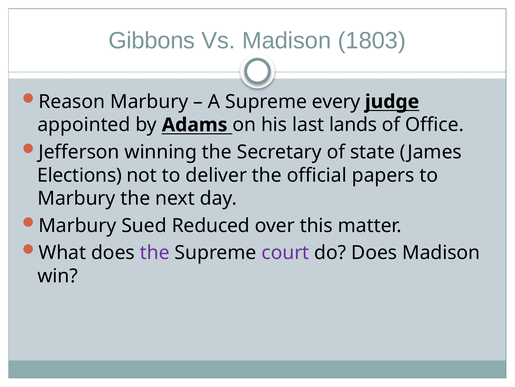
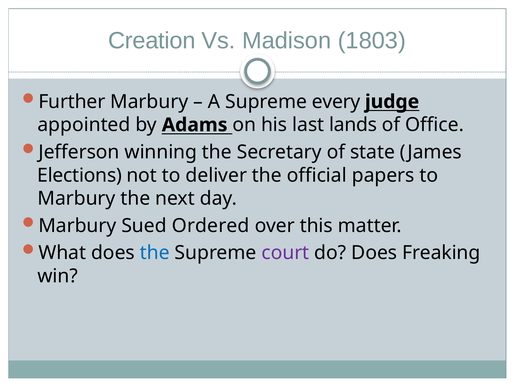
Gibbons: Gibbons -> Creation
Reason: Reason -> Further
Reduced: Reduced -> Ordered
the at (155, 252) colour: purple -> blue
Does Madison: Madison -> Freaking
